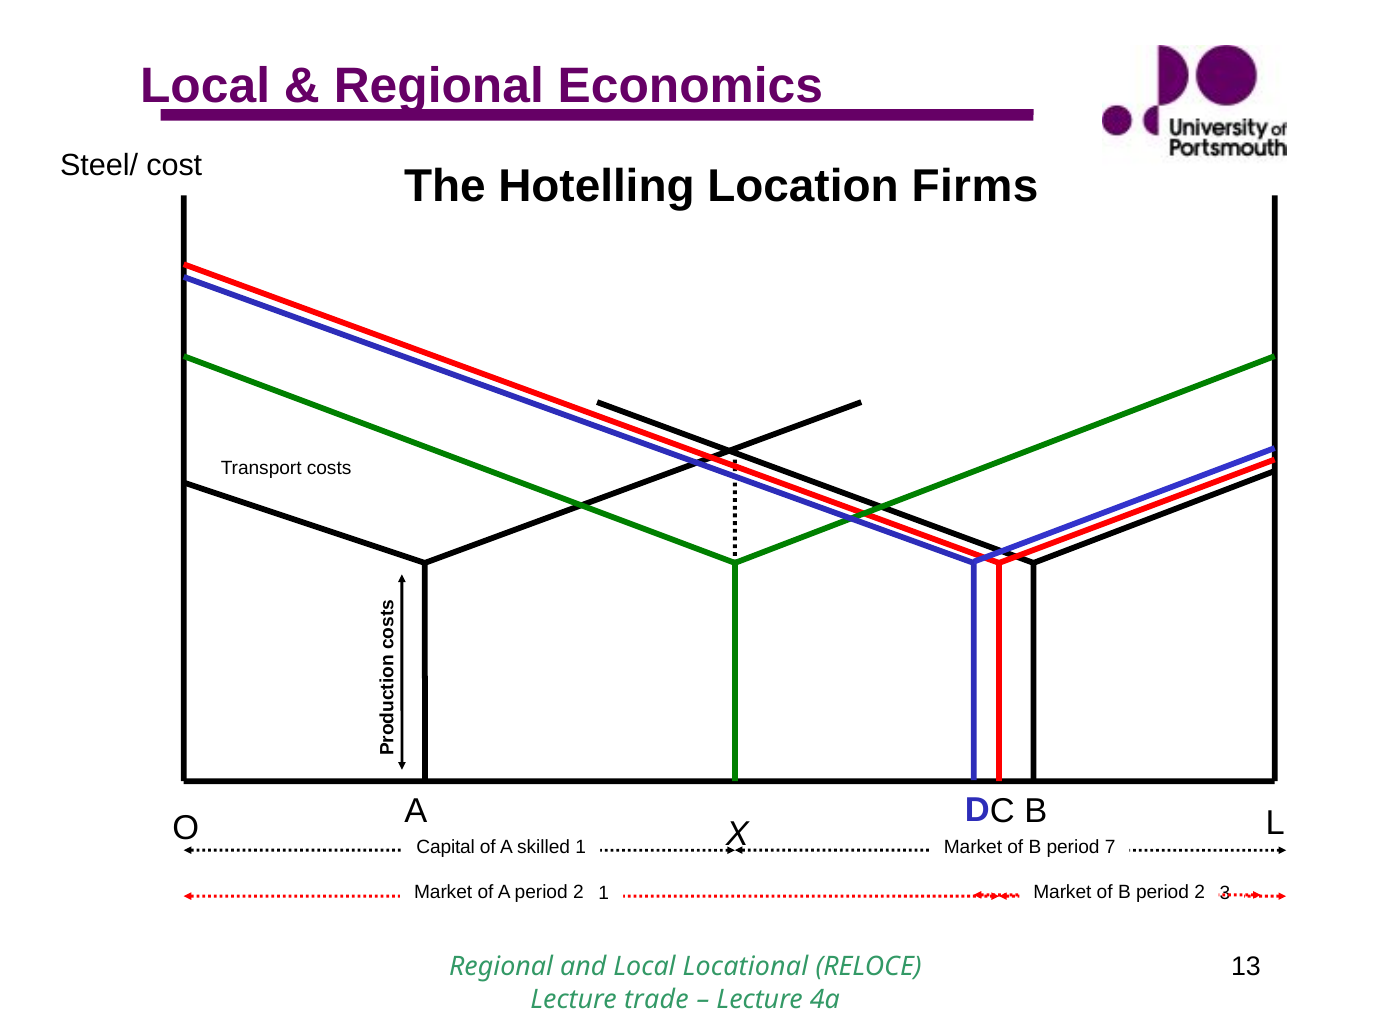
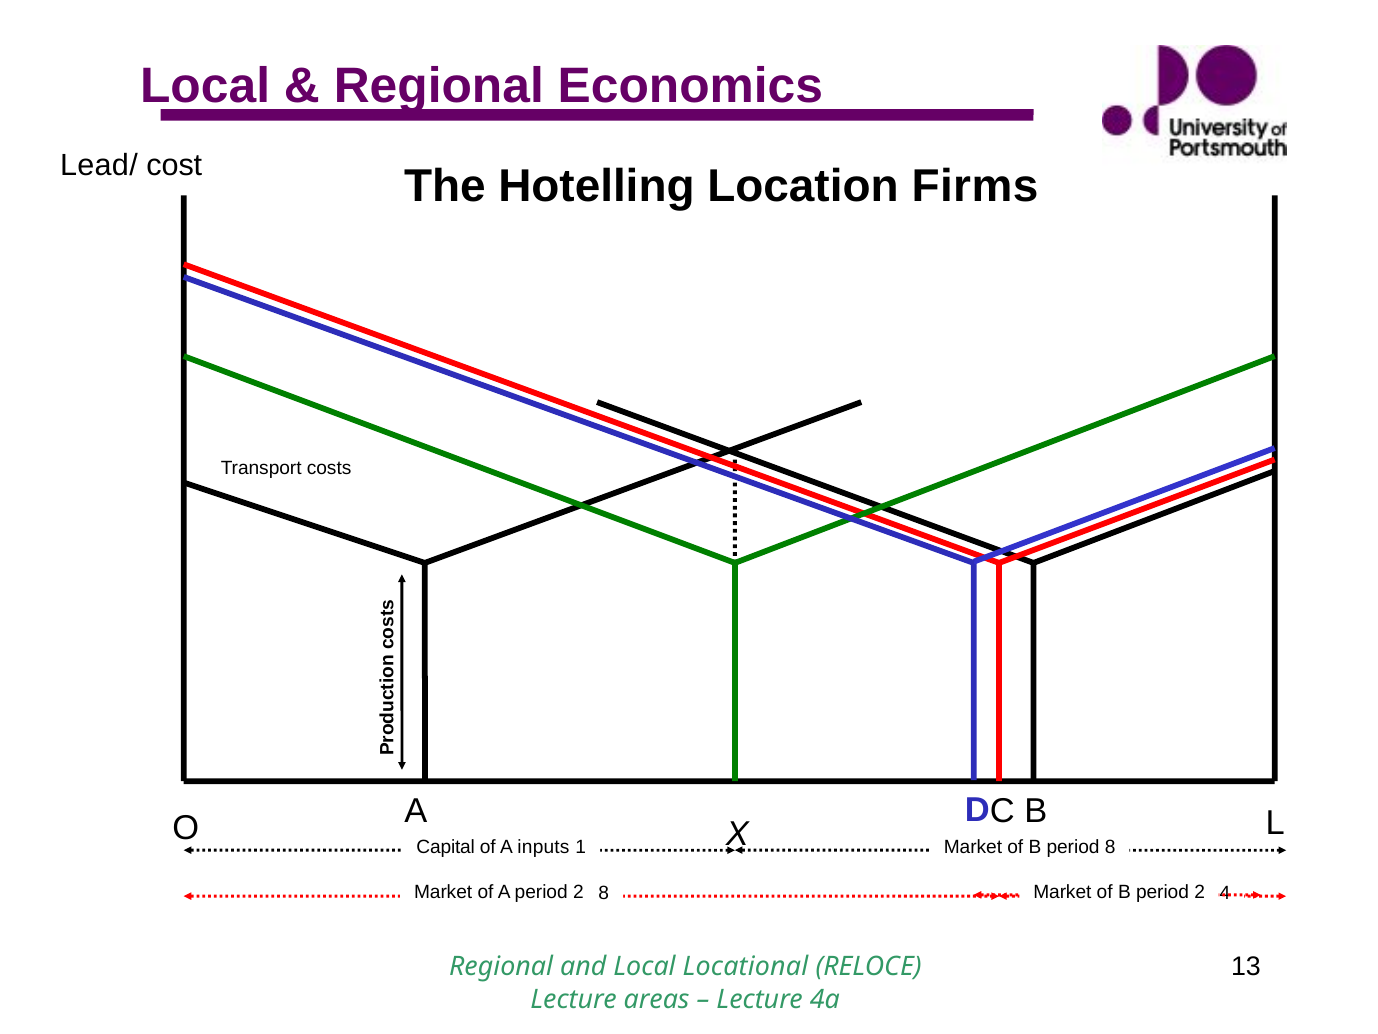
Steel/: Steel/ -> Lead/
skilled: skilled -> inputs
B period 7: 7 -> 8
1 at (604, 892): 1 -> 8
3: 3 -> 4
trade: trade -> areas
